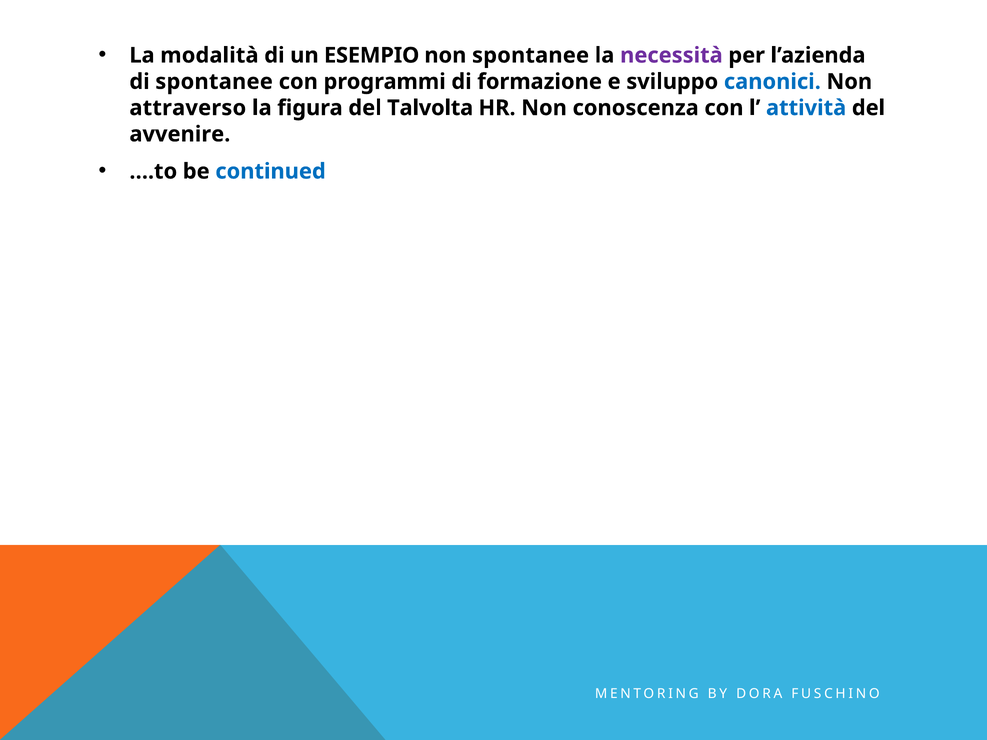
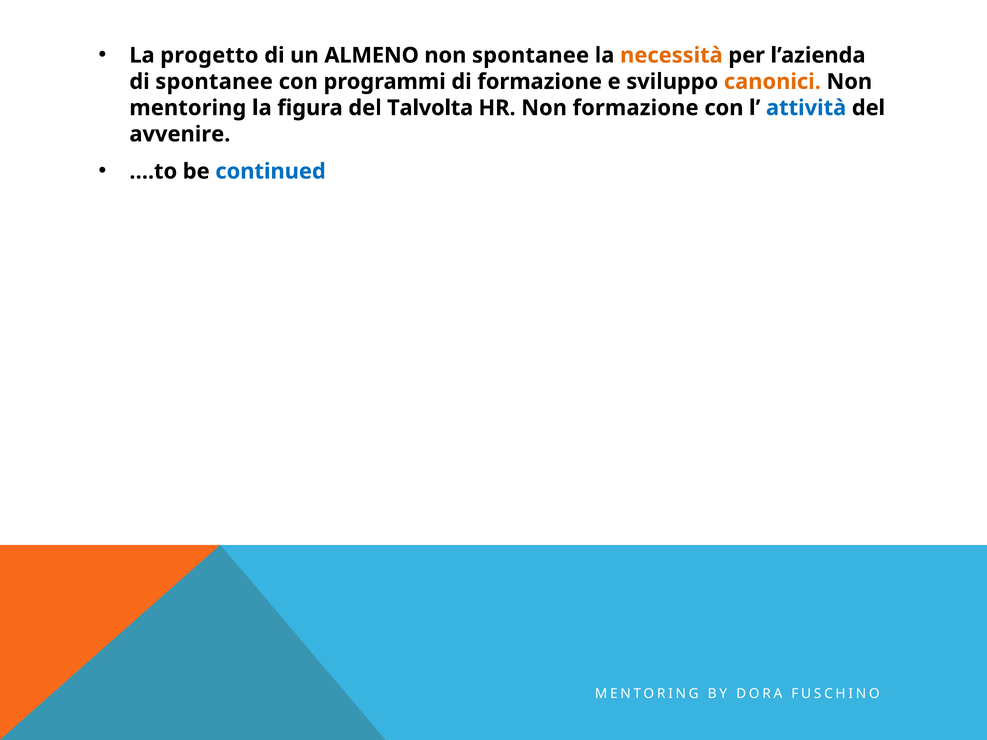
modalità: modalità -> progetto
ESEMPIO: ESEMPIO -> ALMENO
necessità colour: purple -> orange
canonici colour: blue -> orange
attraverso at (188, 108): attraverso -> mentoring
Non conoscenza: conoscenza -> formazione
